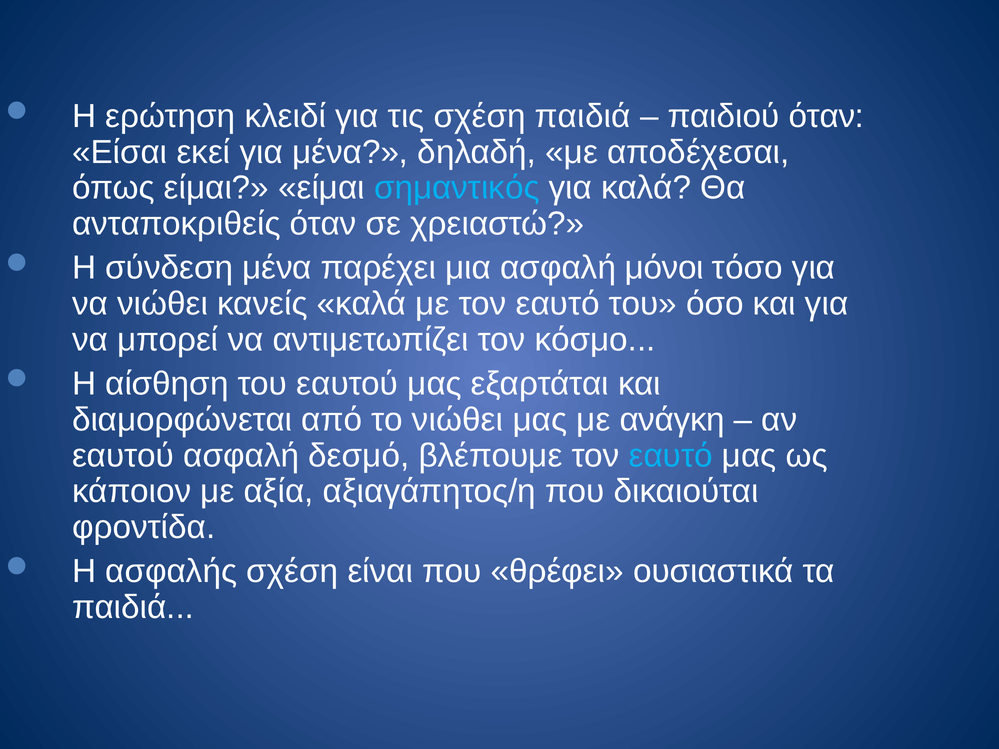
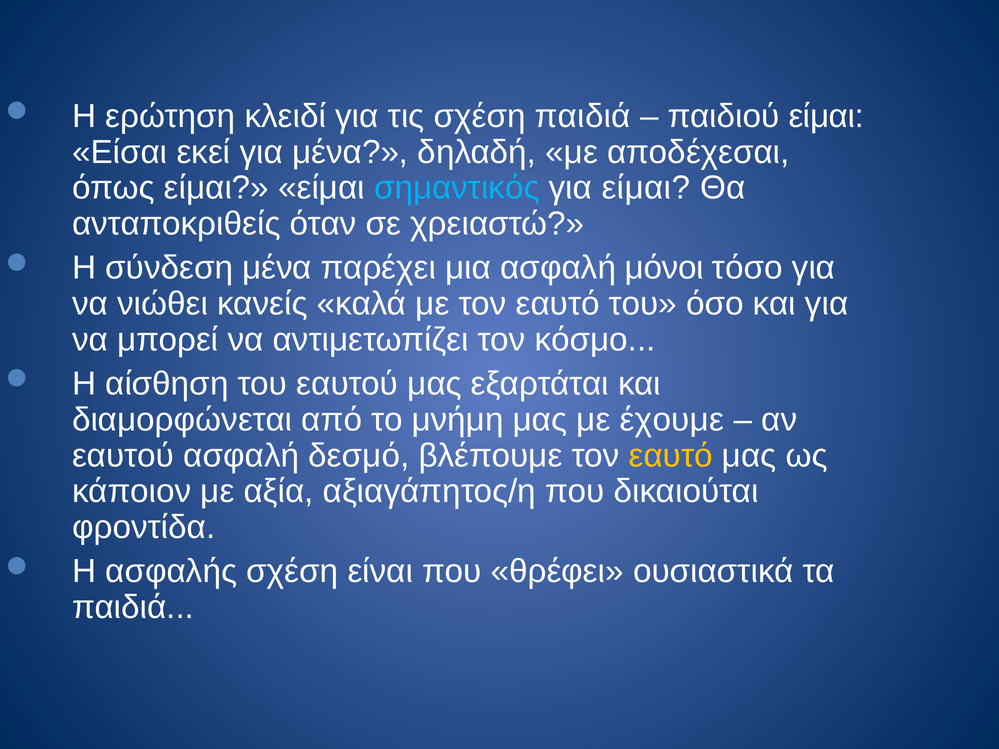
παιδιού όταν: όταν -> είμαι
για καλά: καλά -> είμαι
το νιώθει: νιώθει -> μνήμη
ανάγκη: ανάγκη -> έχουμε
εαυτό at (671, 456) colour: light blue -> yellow
